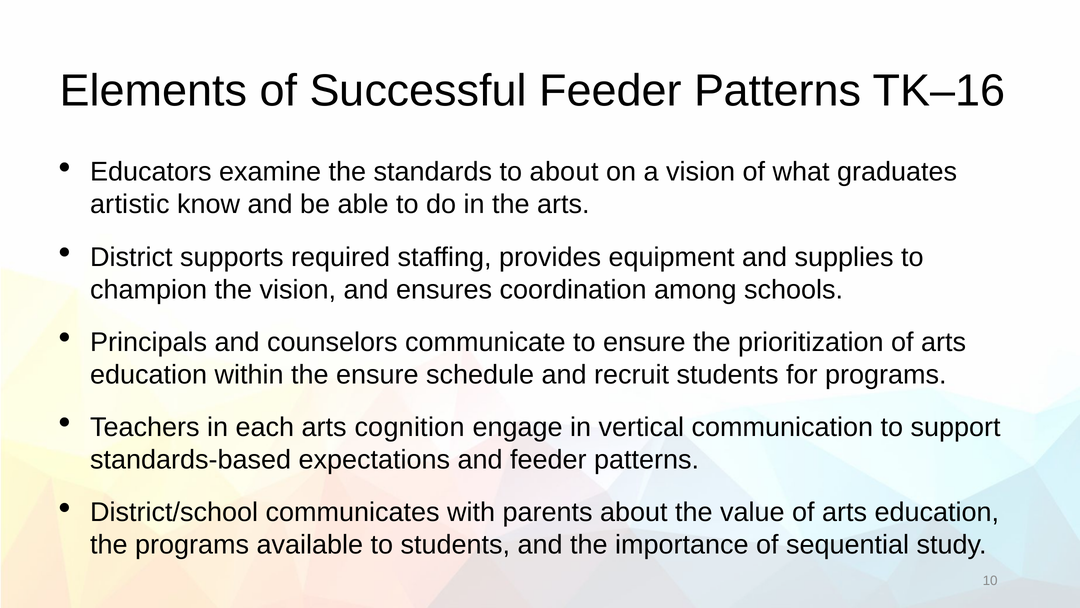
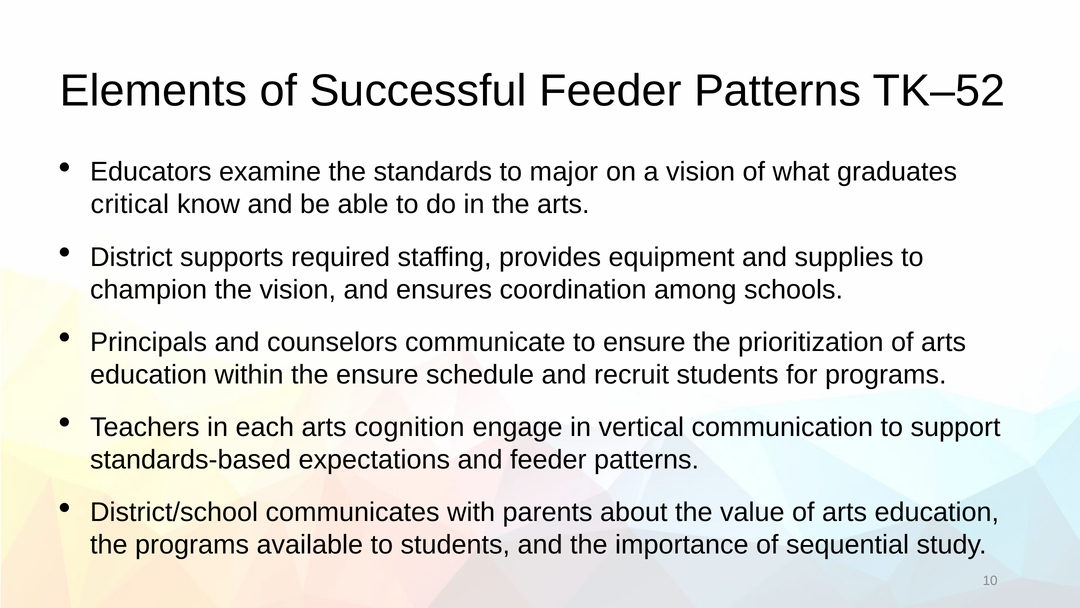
TK–16: TK–16 -> TK–52
to about: about -> major
artistic: artistic -> critical
